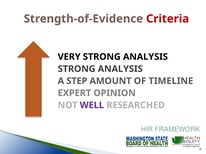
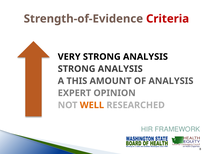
STEP: STEP -> THIS
OF TIMELINE: TIMELINE -> ANALYSIS
WELL colour: purple -> orange
